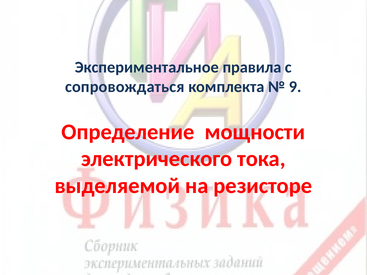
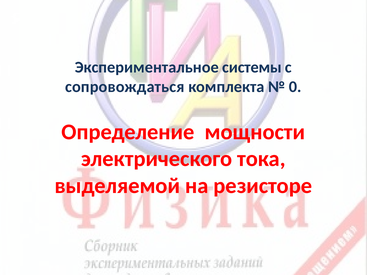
правила: правила -> системы
9: 9 -> 0
